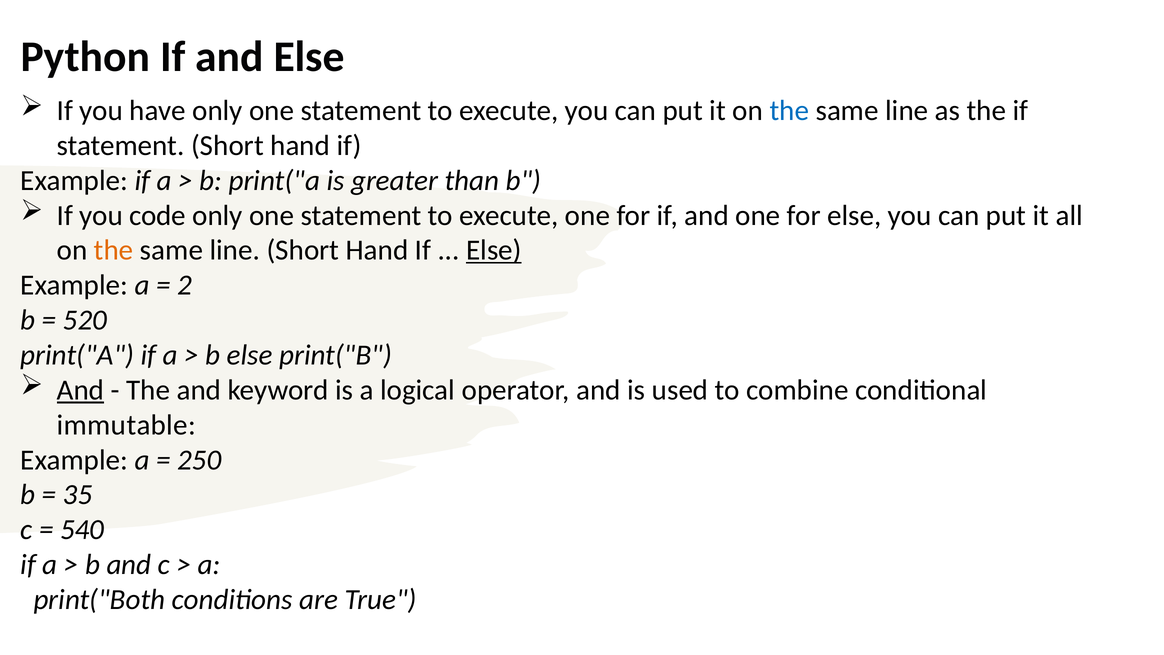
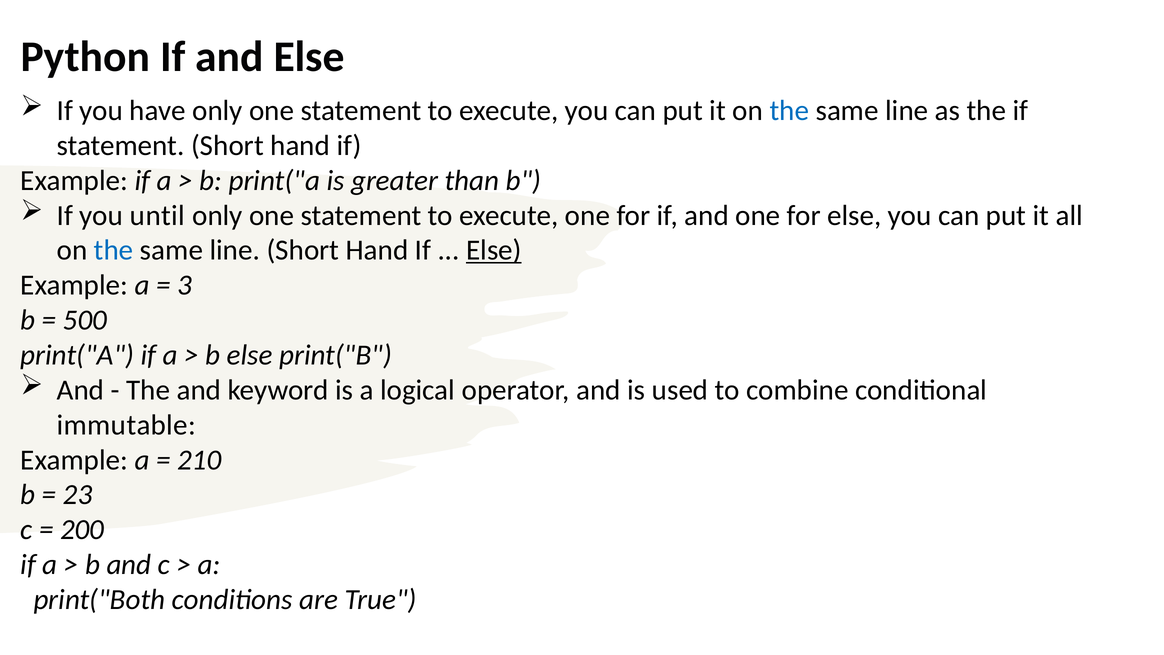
code: code -> until
the at (114, 250) colour: orange -> blue
2: 2 -> 3
520: 520 -> 500
And at (80, 390) underline: present -> none
250: 250 -> 210
35: 35 -> 23
540: 540 -> 200
